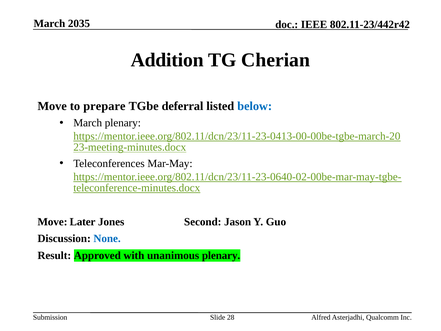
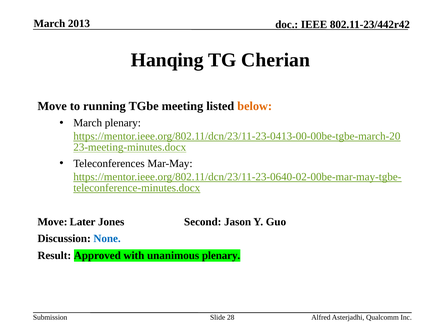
2035: 2035 -> 2013
Addition: Addition -> Hanqing
prepare: prepare -> running
deferral: deferral -> meeting
below colour: blue -> orange
